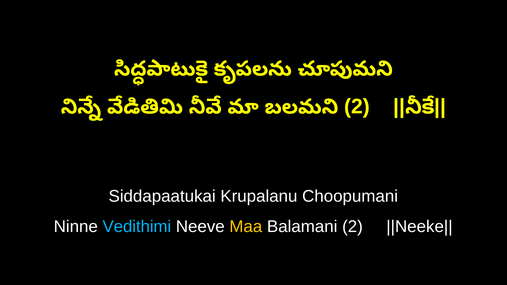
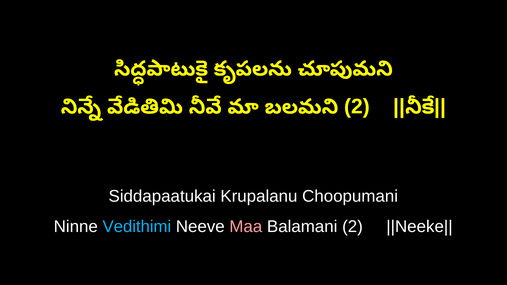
Maa colour: yellow -> pink
